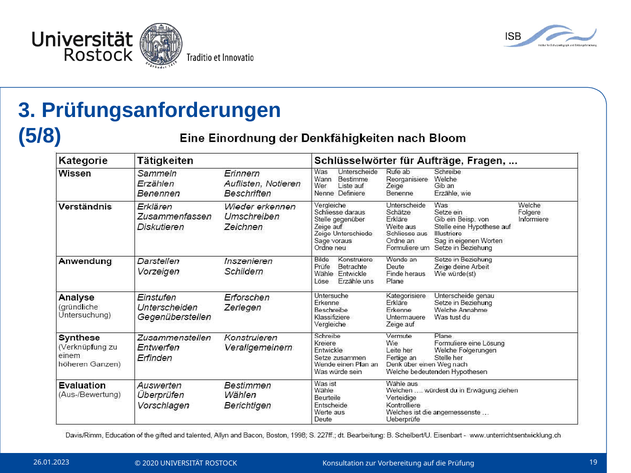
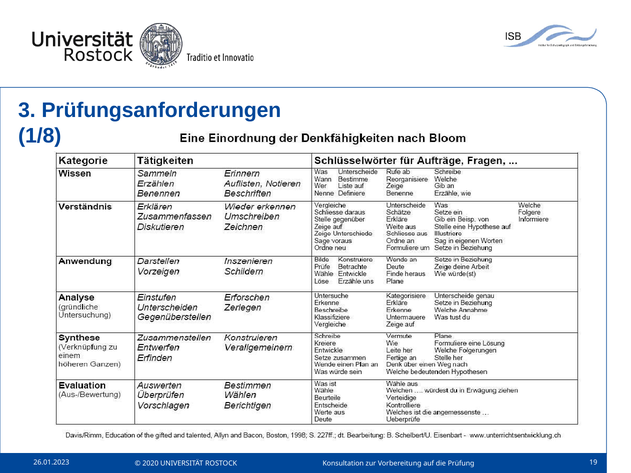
5/8: 5/8 -> 1/8
